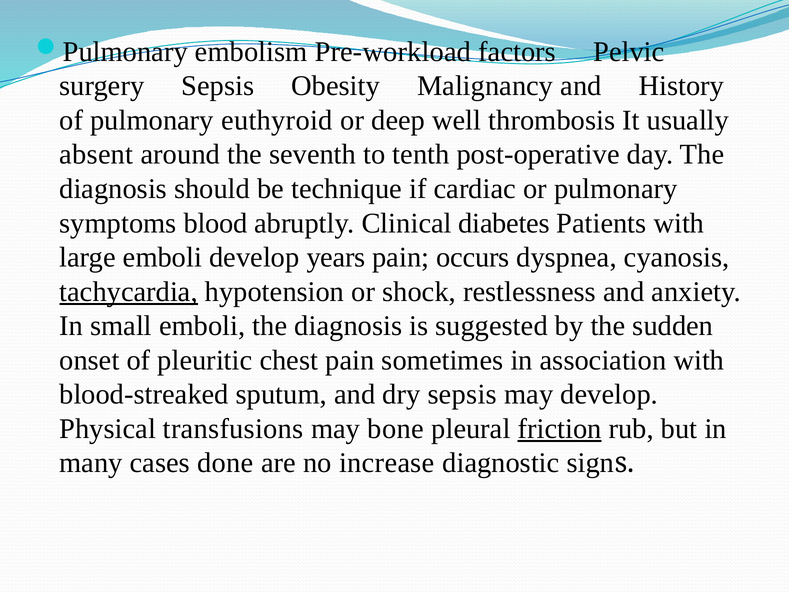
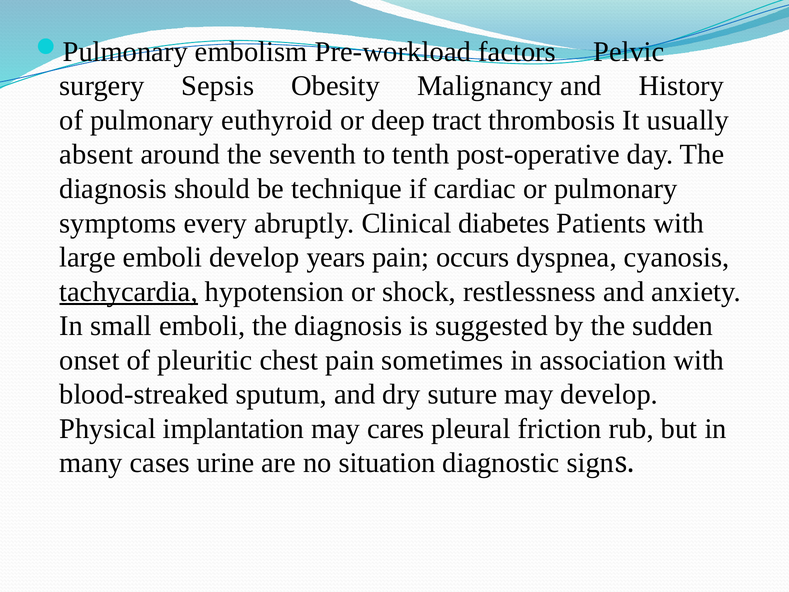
well: well -> tract
blood: blood -> every
dry sepsis: sepsis -> suture
transfusions: transfusions -> implantation
bone: bone -> cares
friction underline: present -> none
done: done -> urine
increase: increase -> situation
